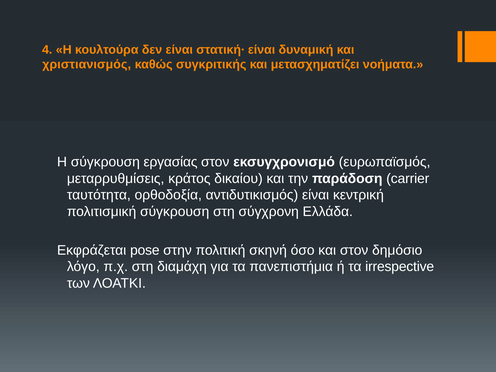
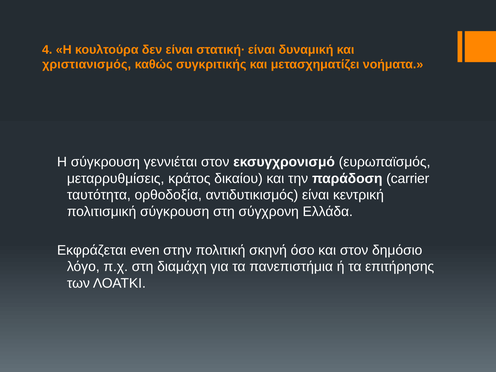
εργασίας: εργασίας -> γεννιέται
pose: pose -> even
irrespective: irrespective -> επιτήρησης
